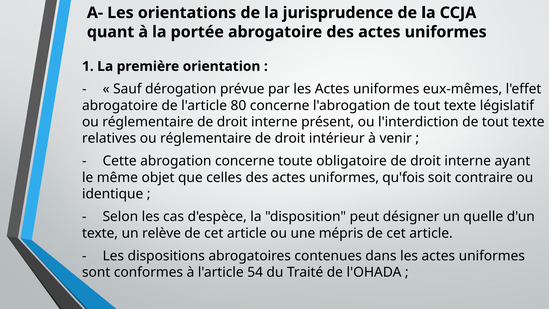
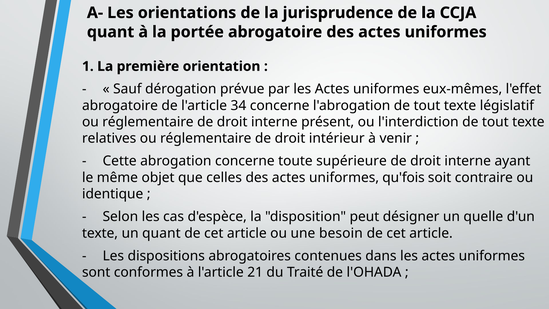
80: 80 -> 34
obligatoire: obligatoire -> supérieure
un relève: relève -> quant
mépris: mépris -> besoin
54: 54 -> 21
